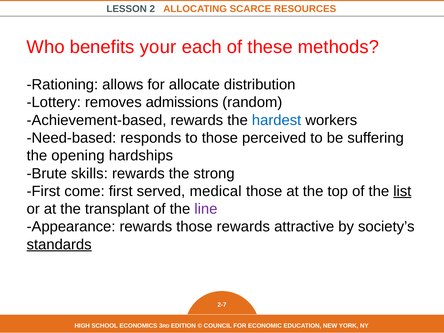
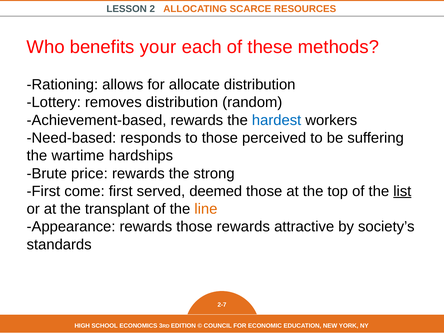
removes admissions: admissions -> distribution
opening: opening -> wartime
skills: skills -> price
medical: medical -> deemed
line colour: purple -> orange
standards underline: present -> none
